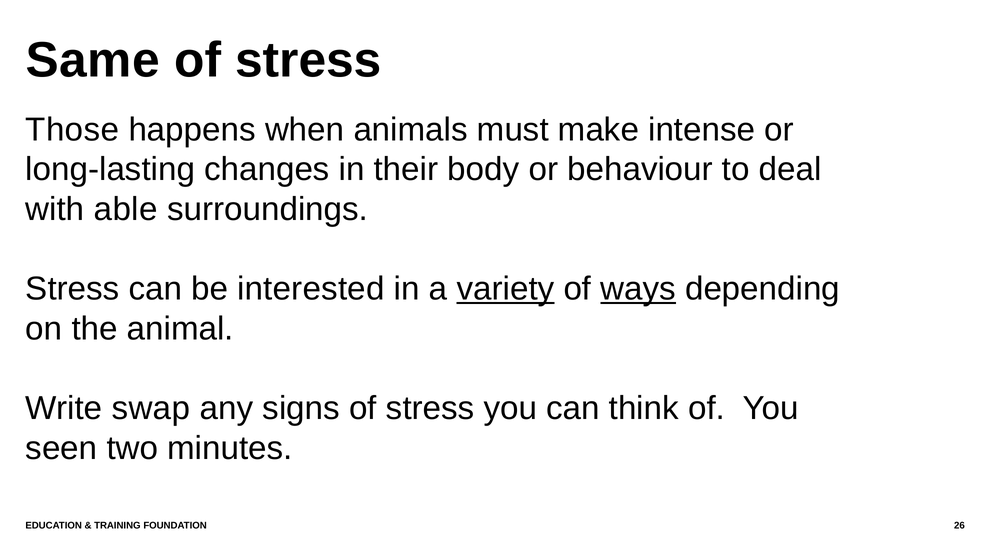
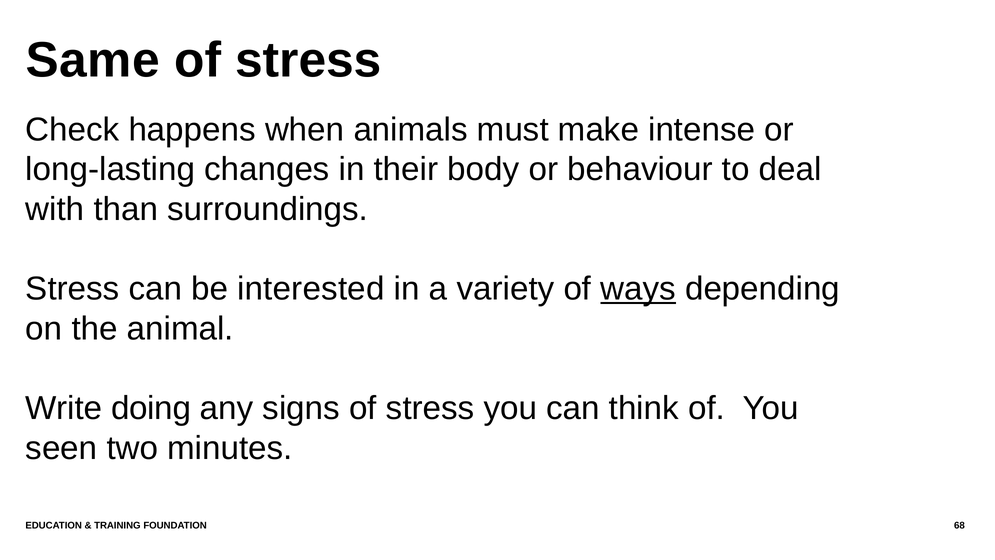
Those: Those -> Check
able: able -> than
variety underline: present -> none
swap: swap -> doing
26: 26 -> 68
